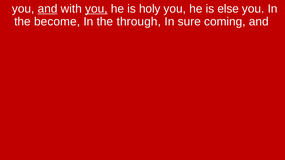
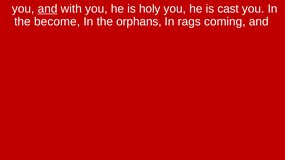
you at (96, 9) underline: present -> none
else: else -> cast
through: through -> orphans
sure: sure -> rags
